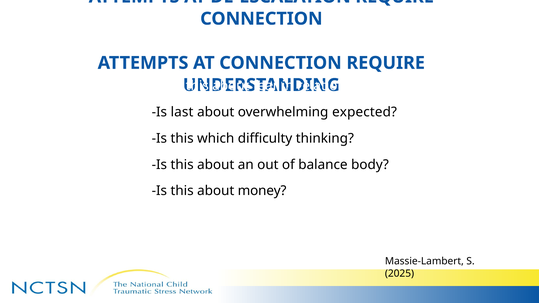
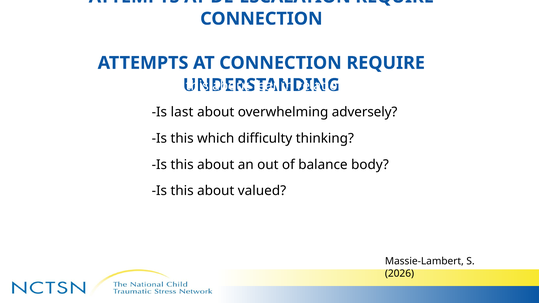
expected: expected -> adversely
money: money -> valued
2025: 2025 -> 2026
